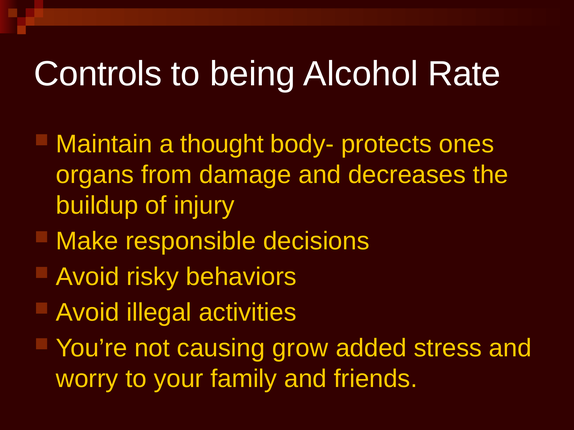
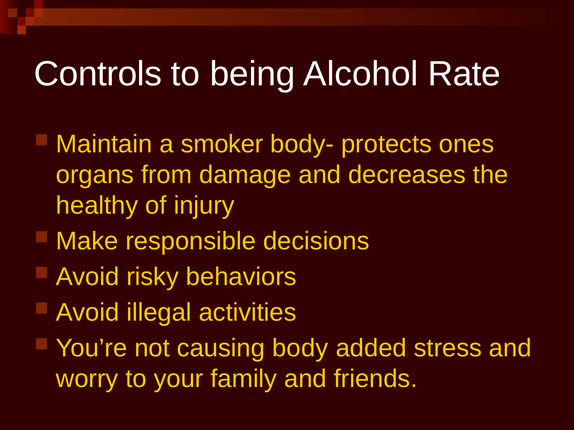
thought: thought -> smoker
buildup: buildup -> healthy
grow: grow -> body
